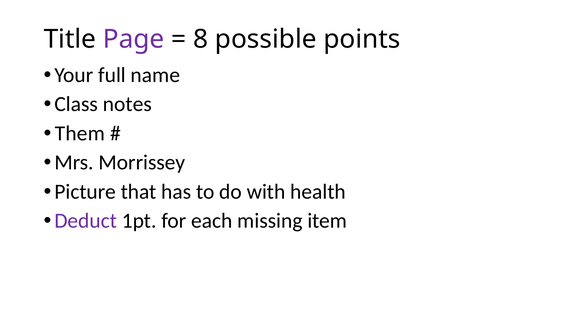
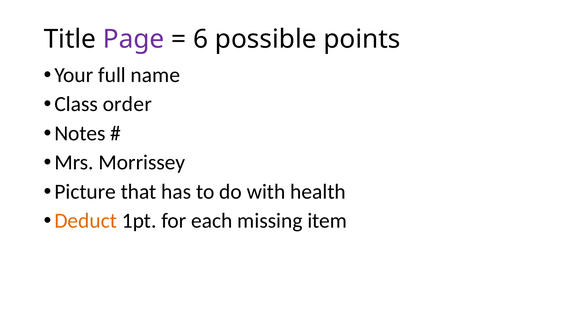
8: 8 -> 6
notes: notes -> order
Them: Them -> Notes
Deduct colour: purple -> orange
